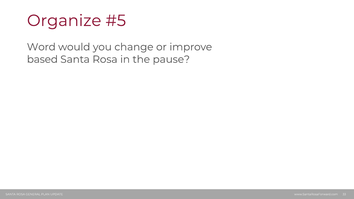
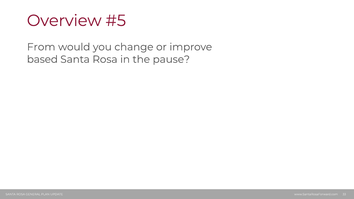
Organize: Organize -> Overview
Word: Word -> From
